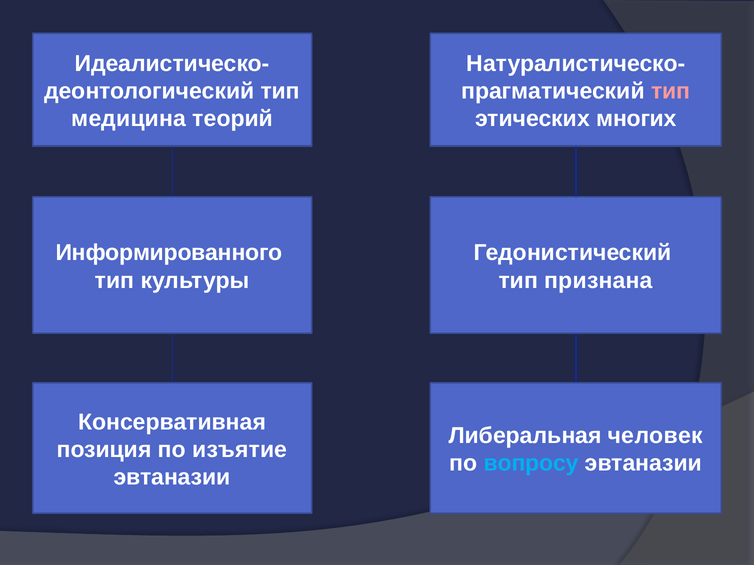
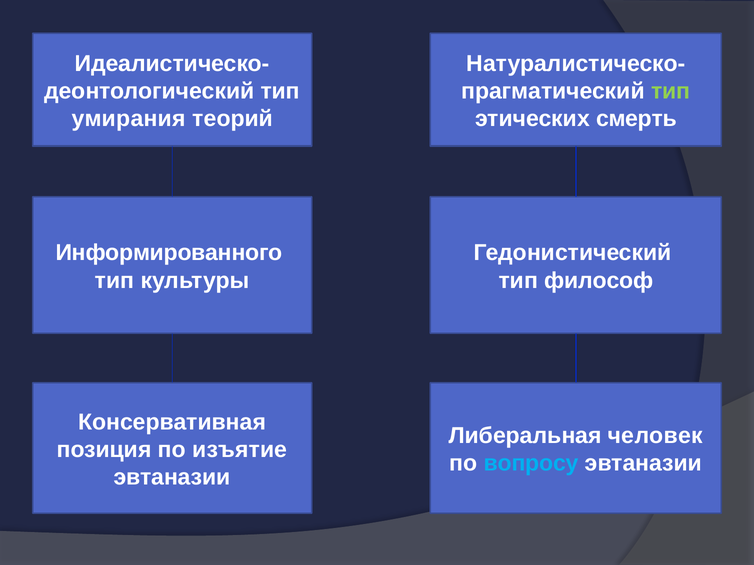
тип at (671, 91) colour: pink -> light green
медицина: медицина -> умирания
многих: многих -> смерть
признана: признана -> философ
